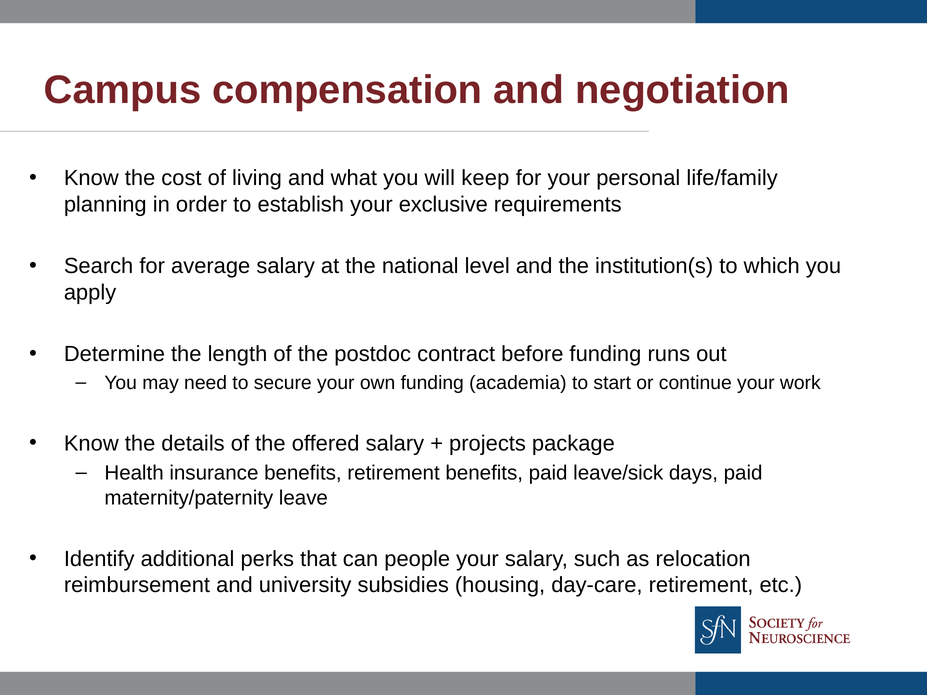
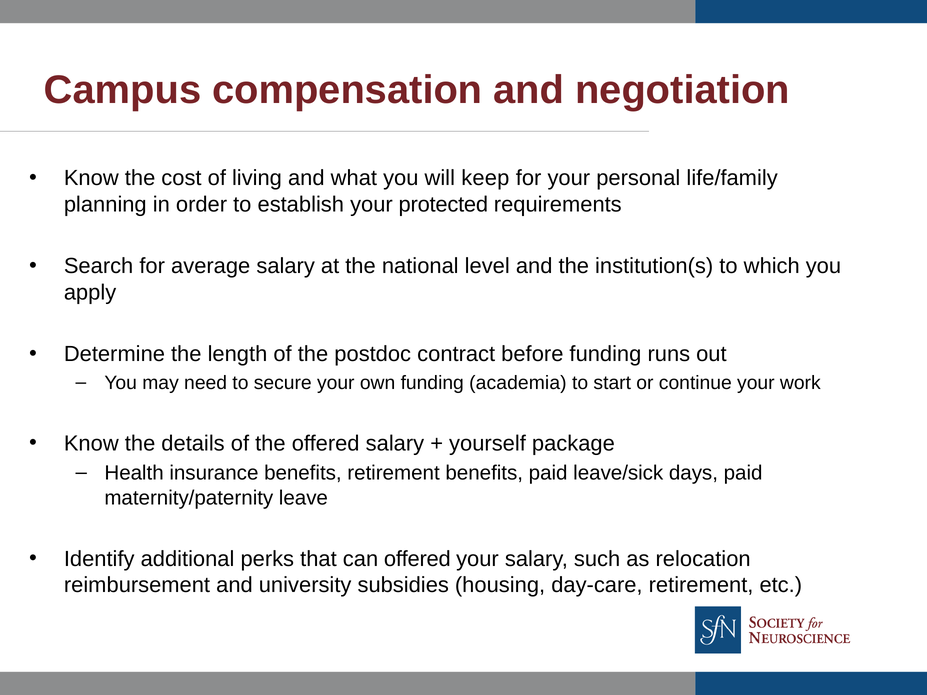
exclusive: exclusive -> protected
projects: projects -> yourself
can people: people -> offered
